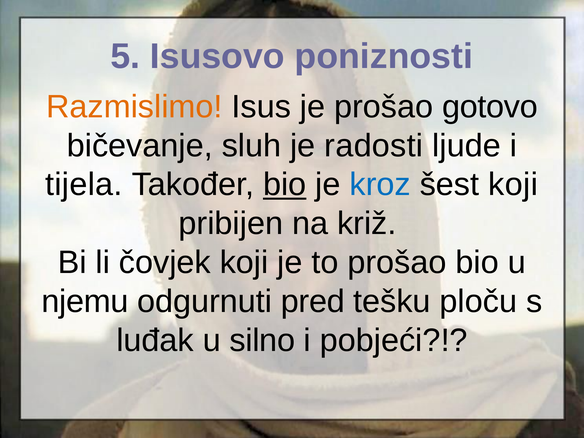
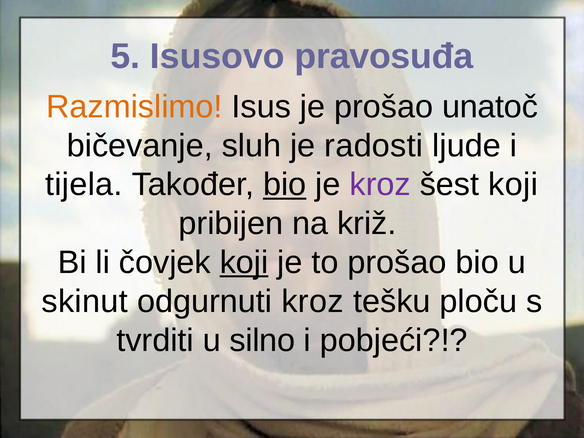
poniznosti: poniznosti -> pravosuđa
gotovo: gotovo -> unatoč
kroz at (380, 185) colour: blue -> purple
koji at (244, 262) underline: none -> present
njemu: njemu -> skinut
odgurnuti pred: pred -> kroz
luđak: luđak -> tvrditi
